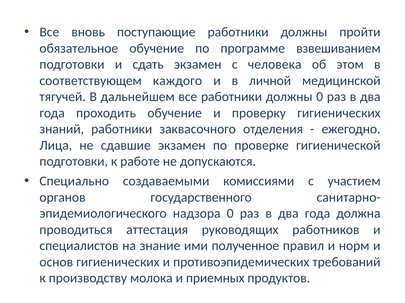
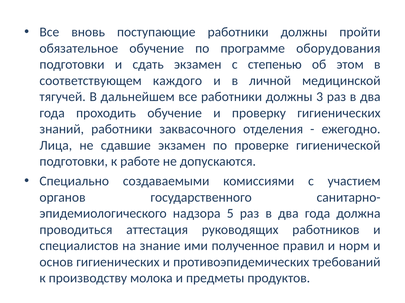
взвешиванием: взвешиванием -> оборудования
человека: человека -> степенью
должны 0: 0 -> 3
надзора 0: 0 -> 5
приемных: приемных -> предметы
